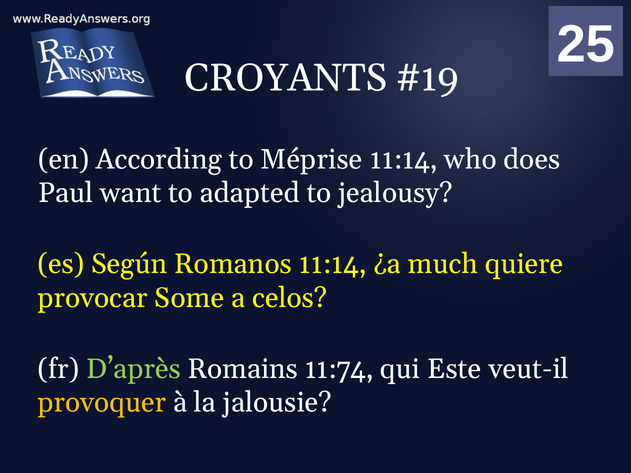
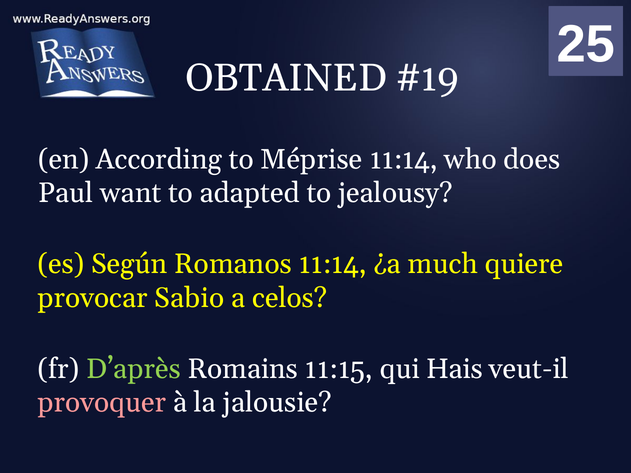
CROYANTS: CROYANTS -> OBTAINED
Some: Some -> Sabio
11:74: 11:74 -> 11:15
Este: Este -> Hais
provoquer colour: yellow -> pink
